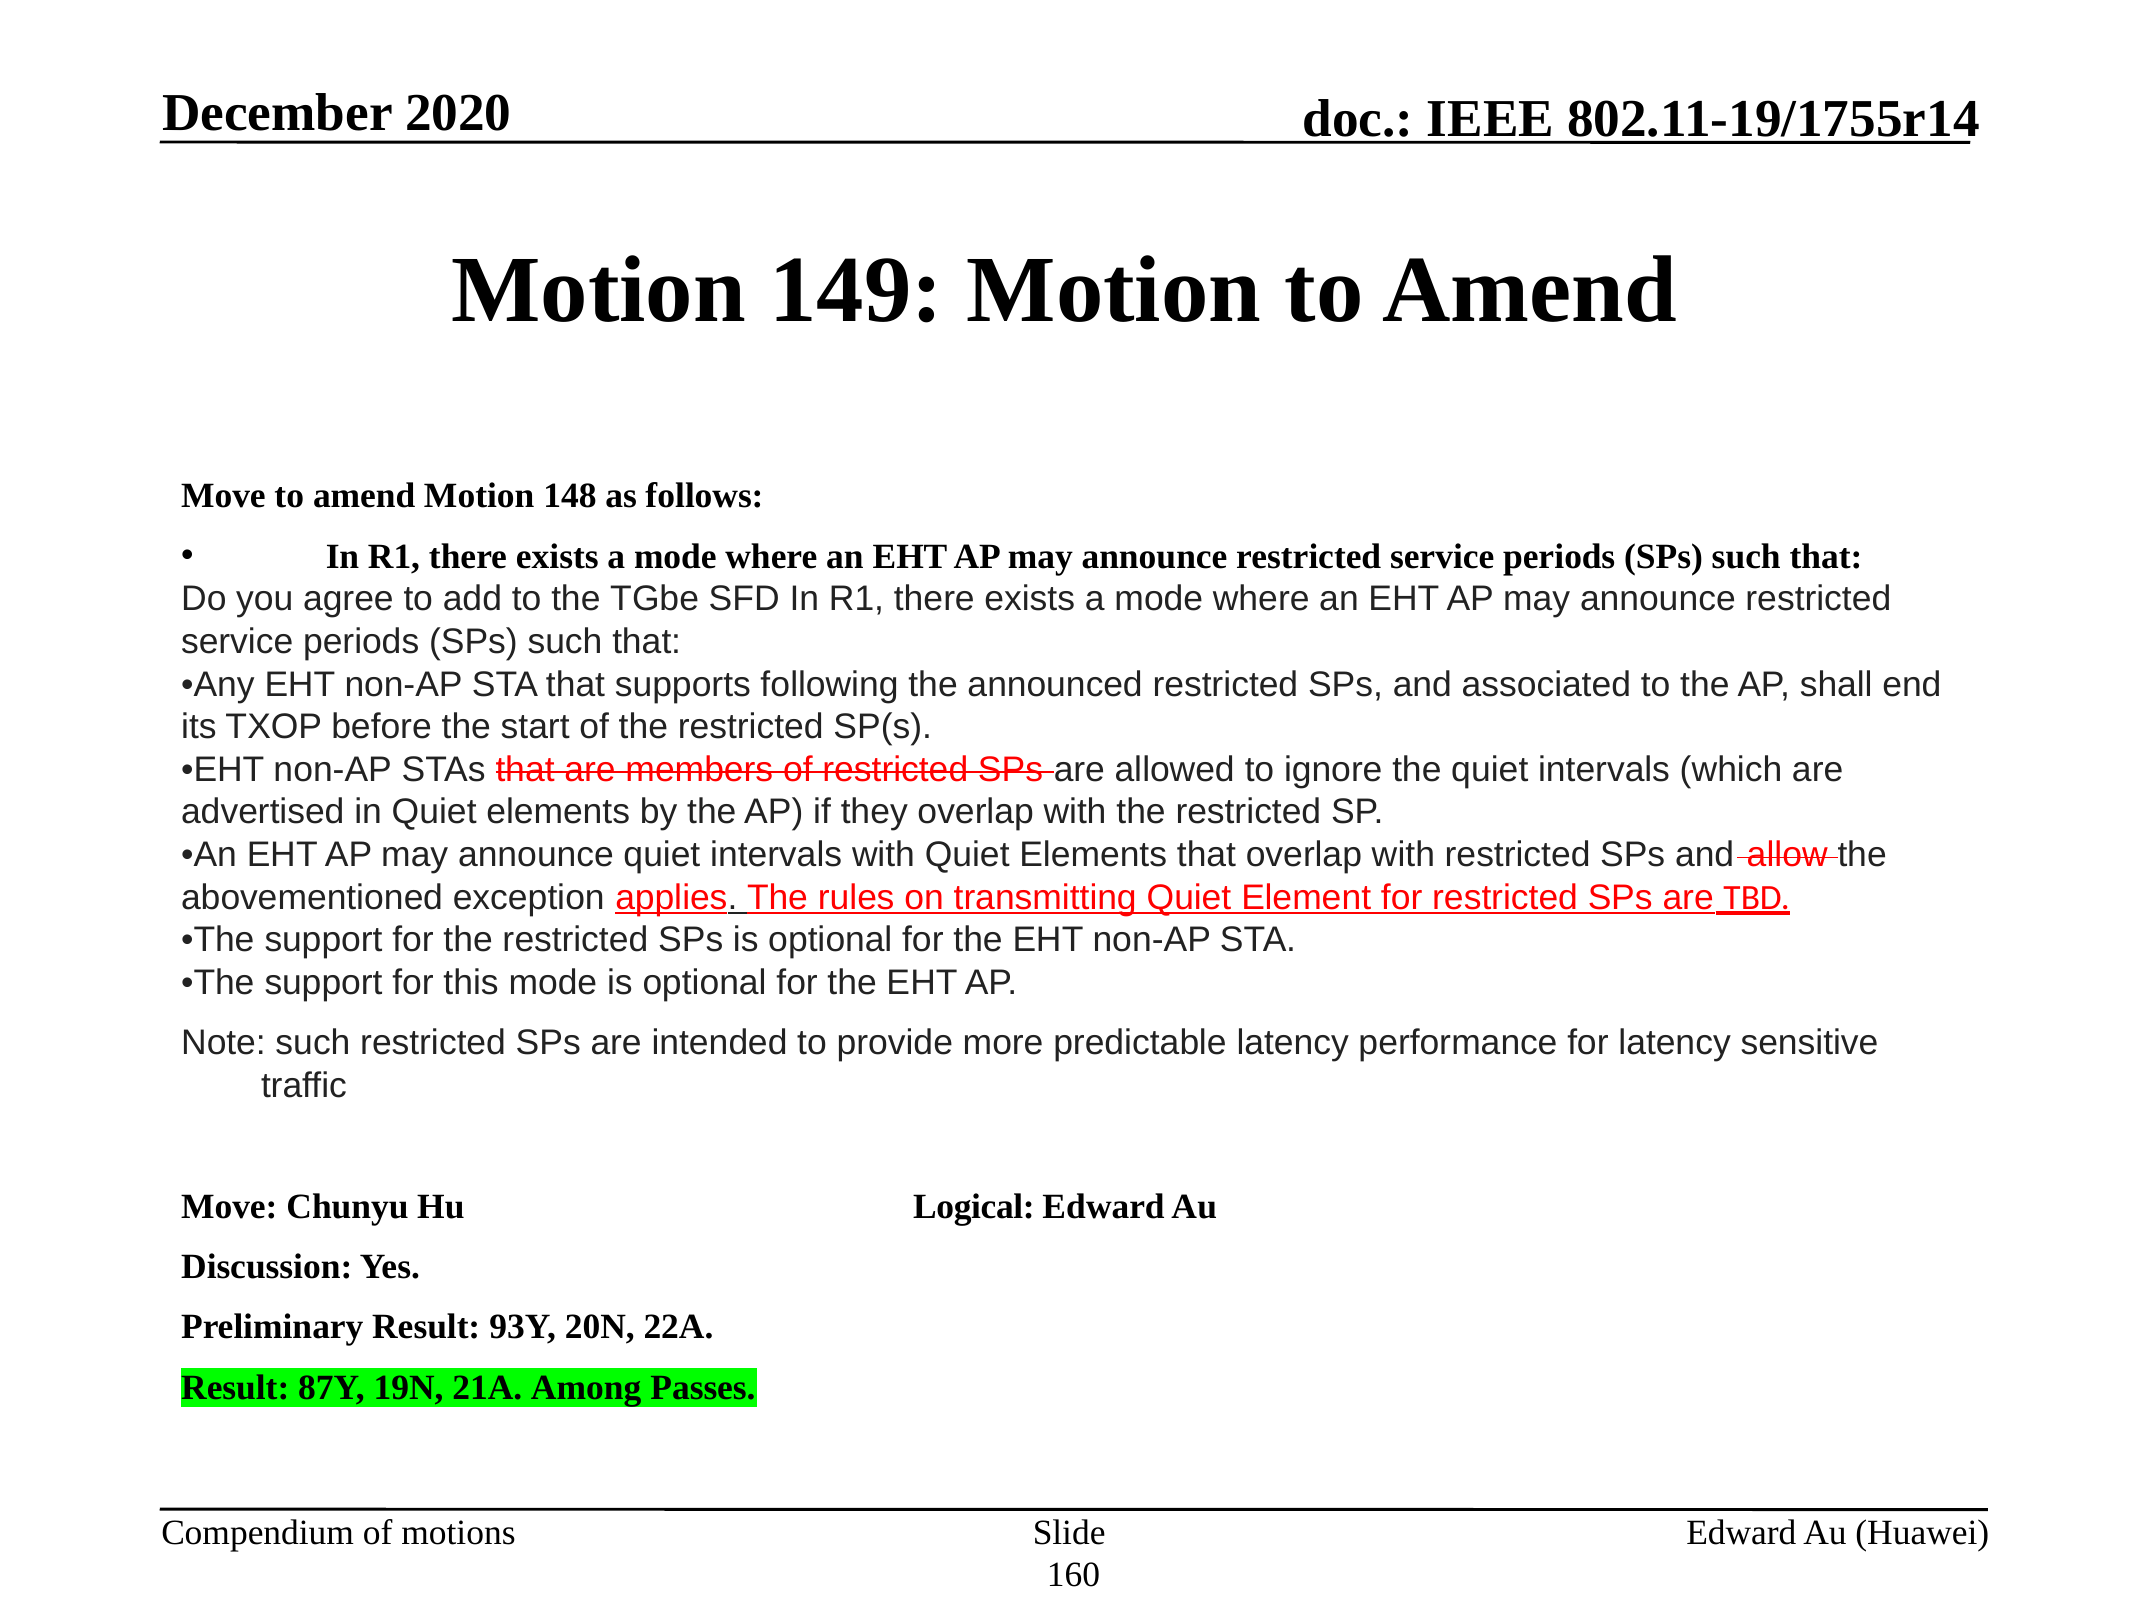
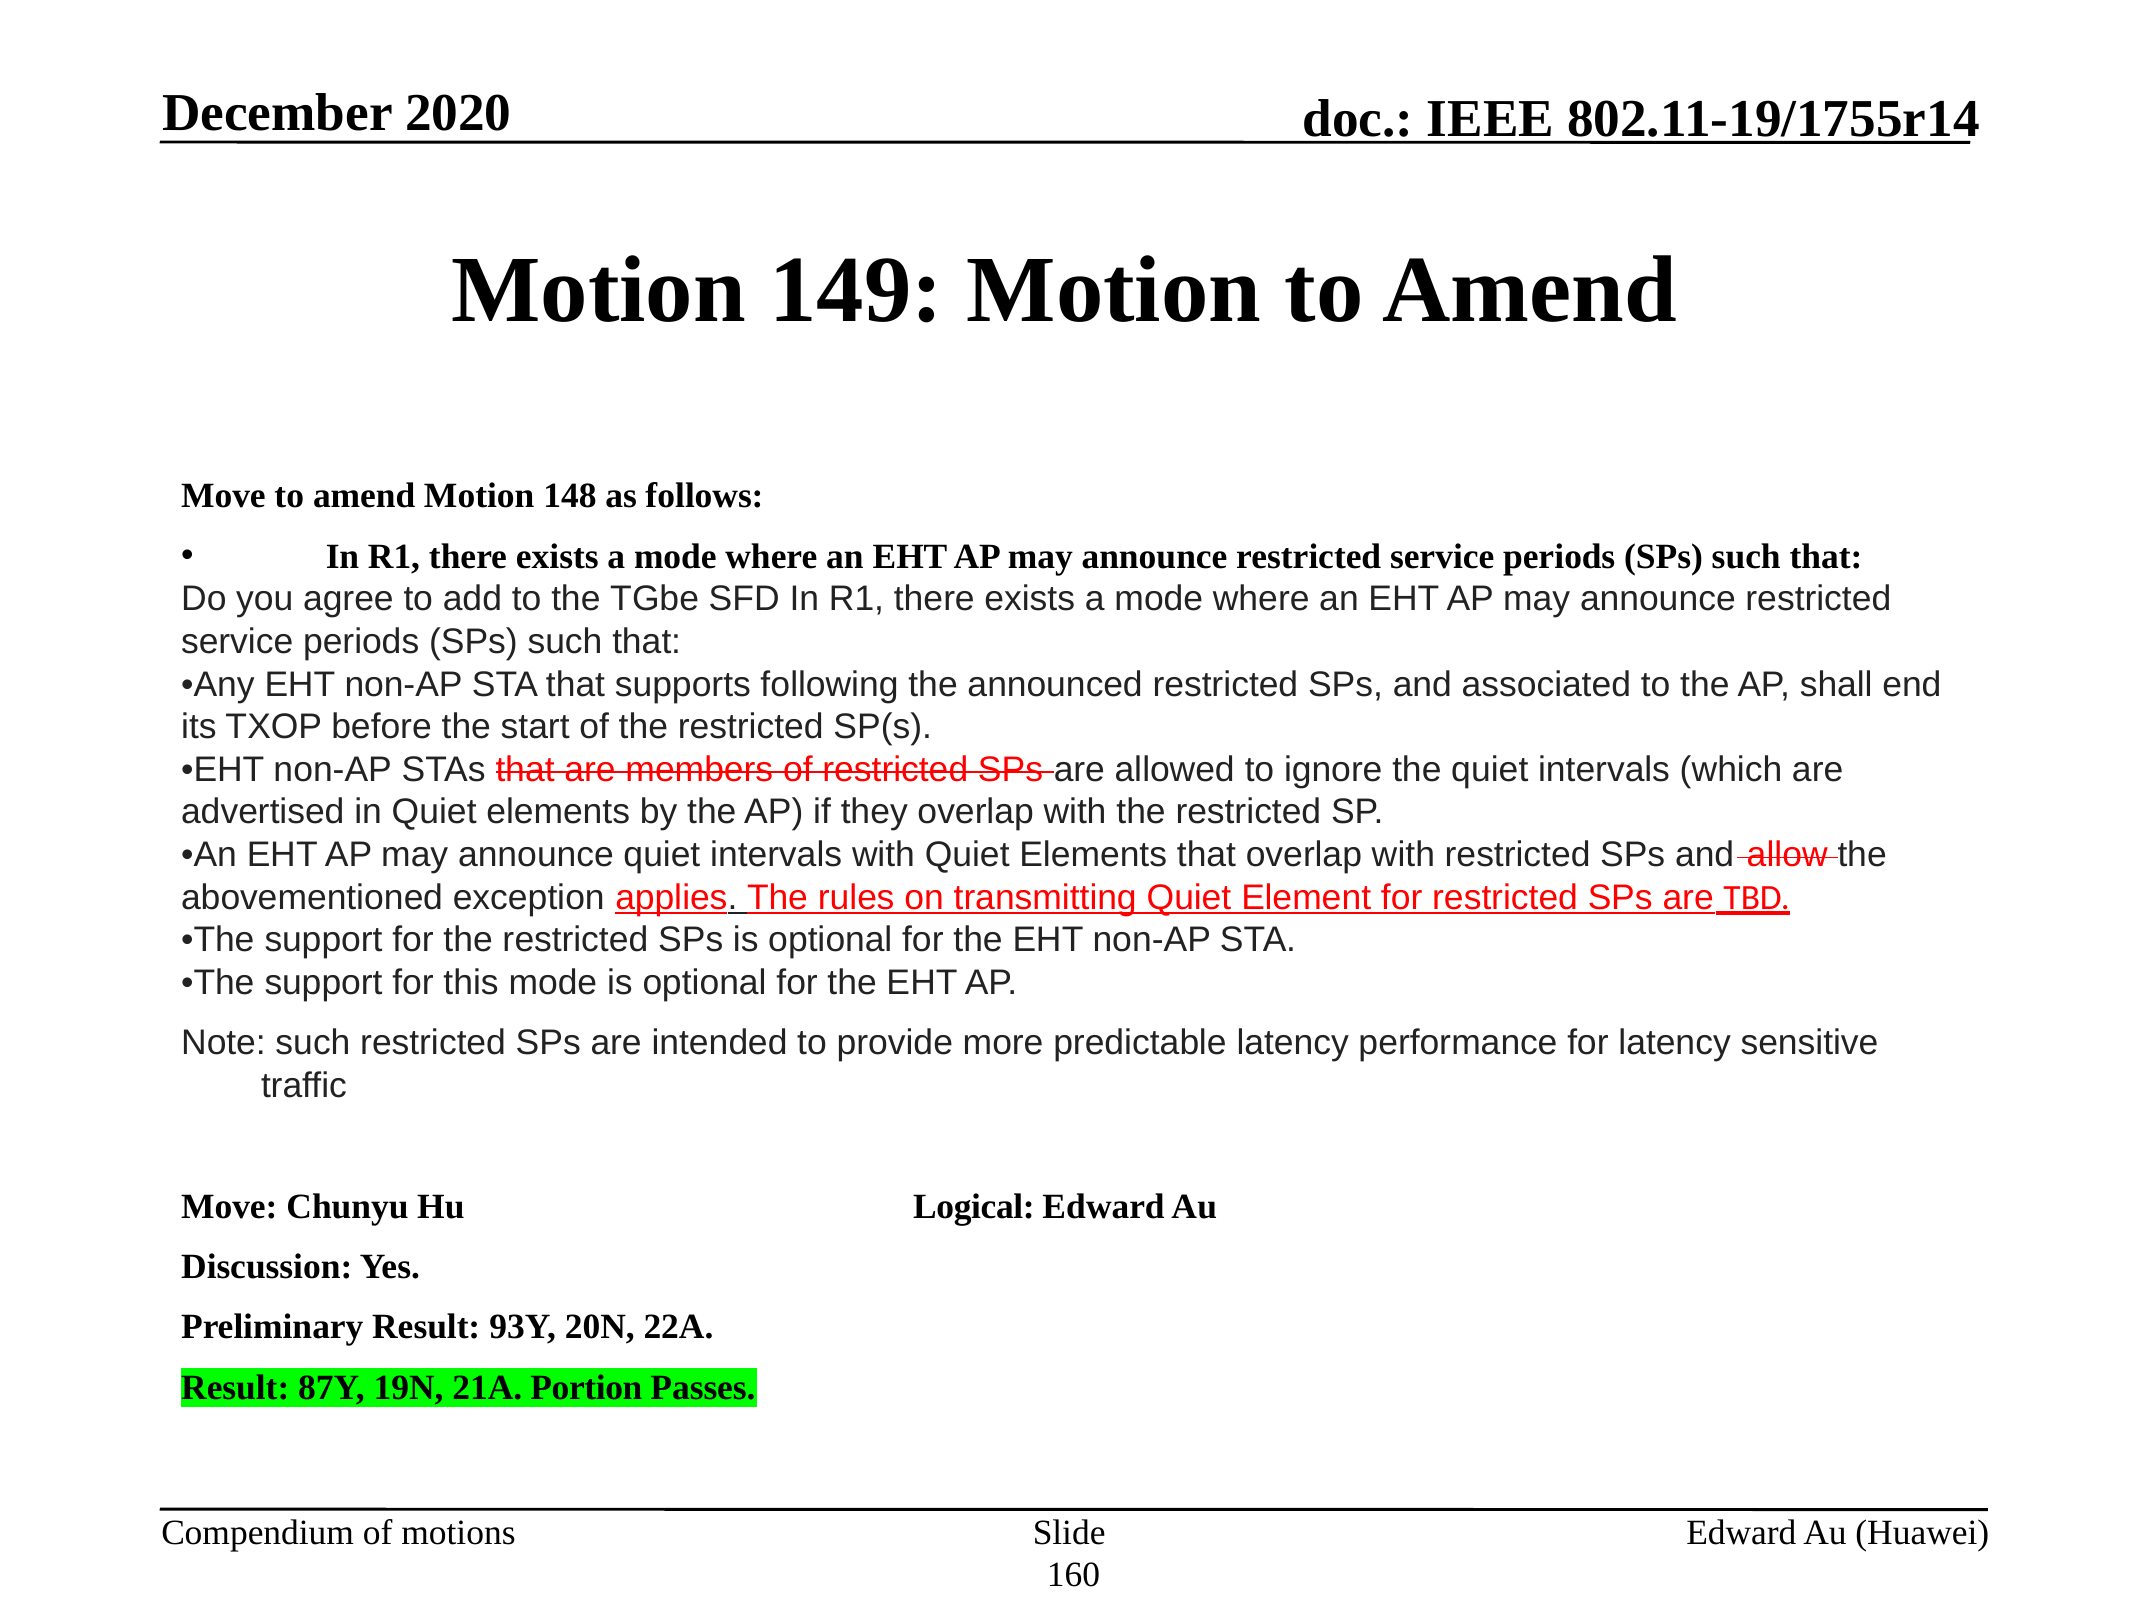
Among: Among -> Portion
